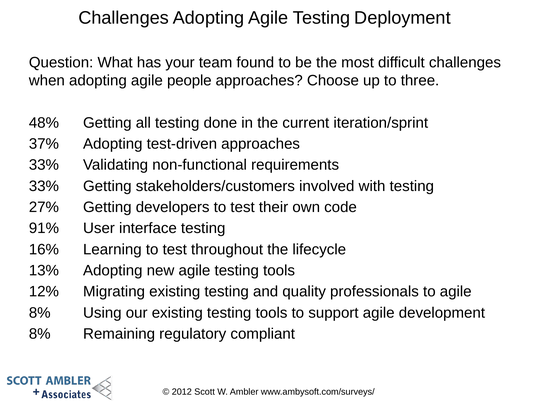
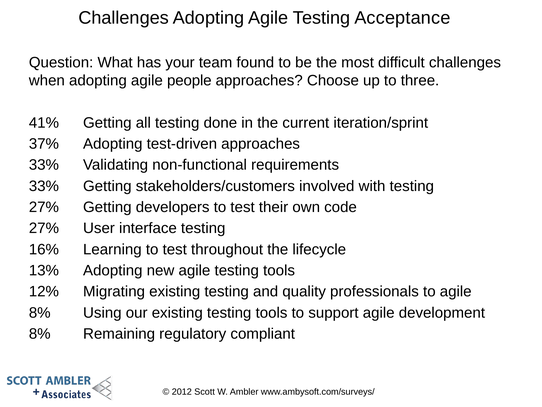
Deployment: Deployment -> Acceptance
48%: 48% -> 41%
91% at (44, 228): 91% -> 27%
